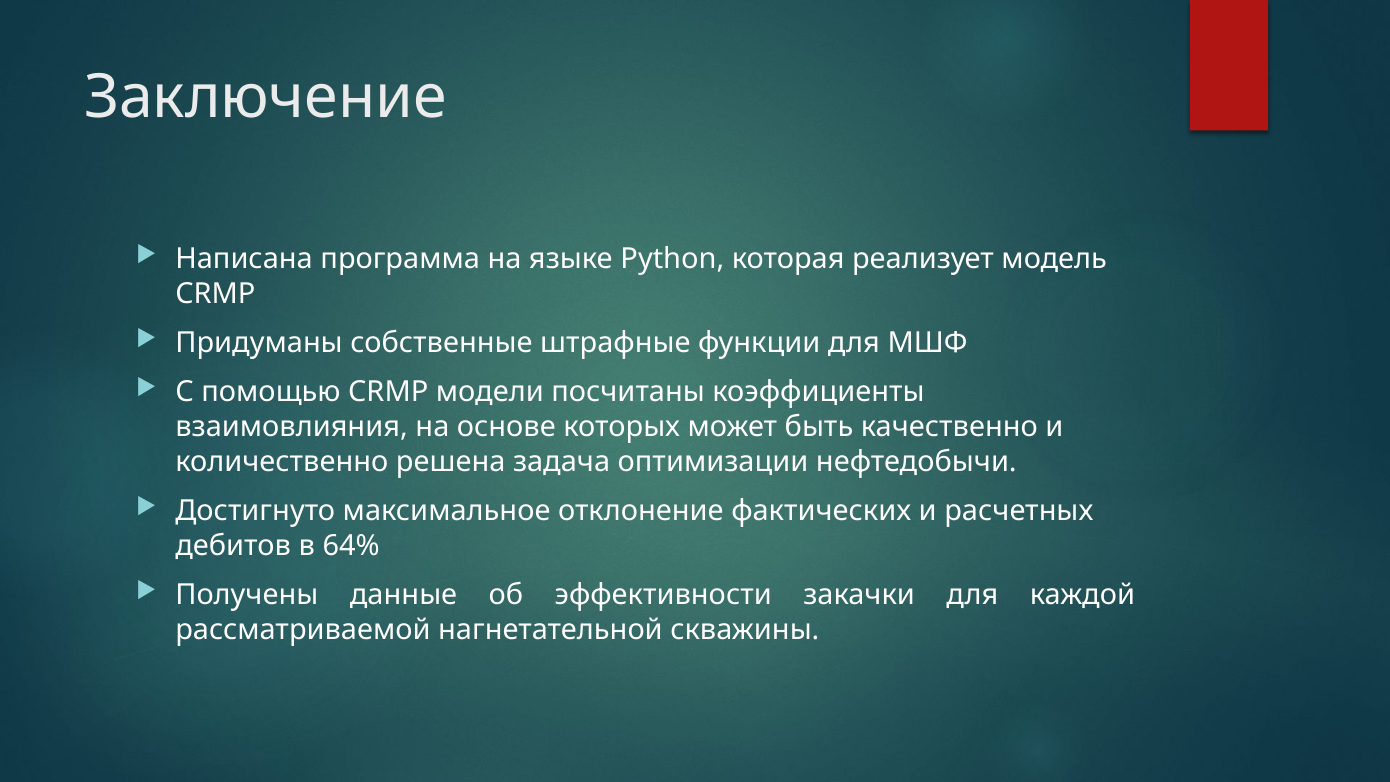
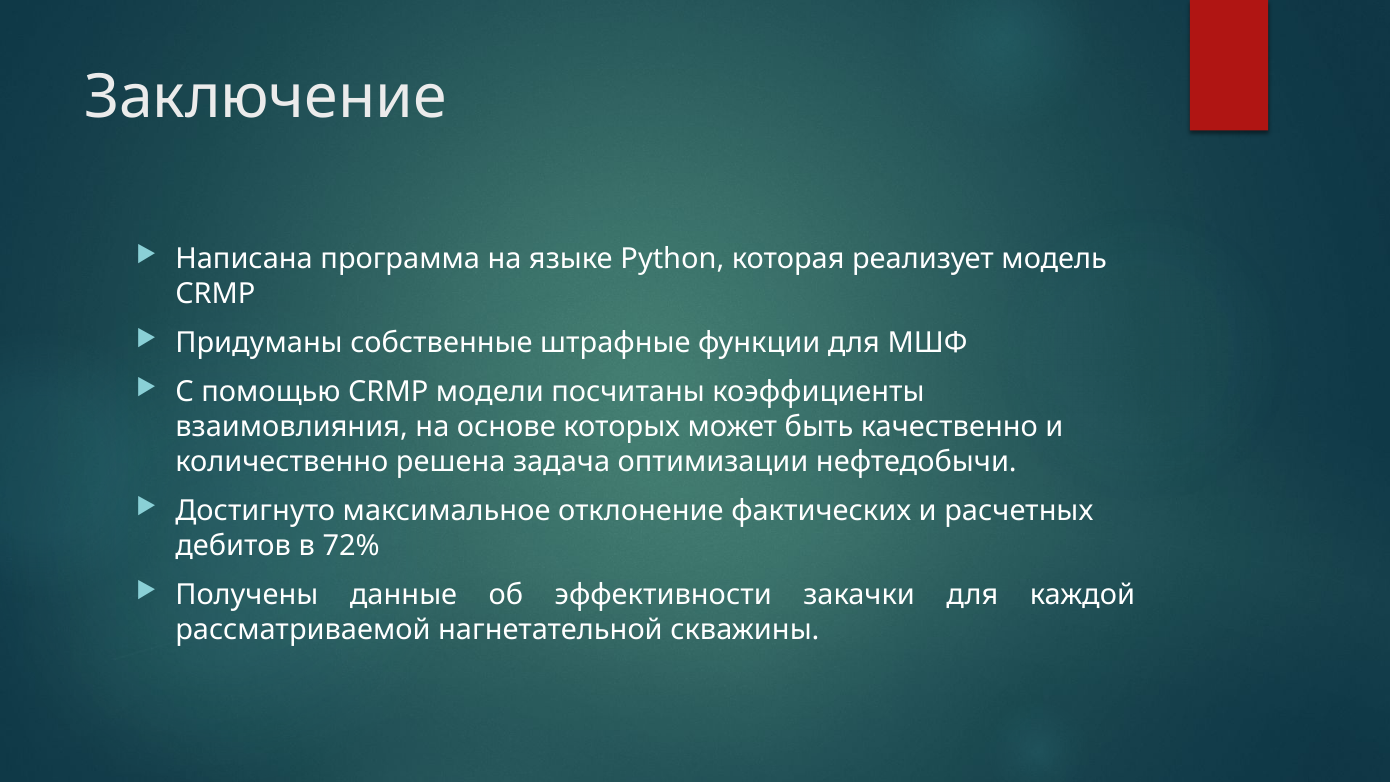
64%: 64% -> 72%
